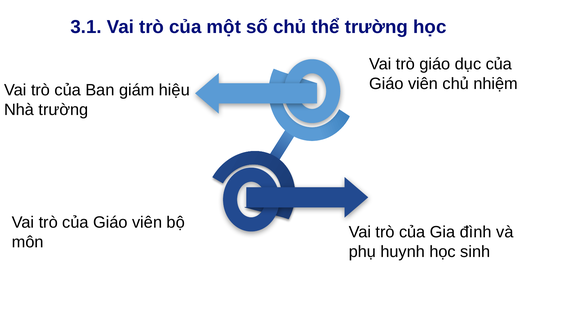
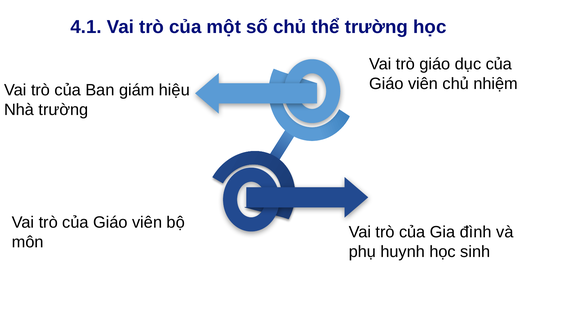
3.1: 3.1 -> 4.1
